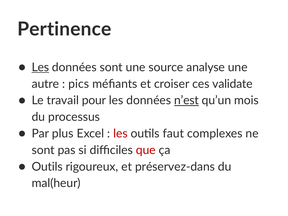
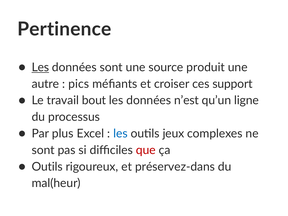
analyse: analyse -> produit
validate: validate -> support
pour: pour -> bout
n’est underline: present -> none
mois: mois -> ligne
les at (120, 134) colour: red -> blue
faut: faut -> jeux
